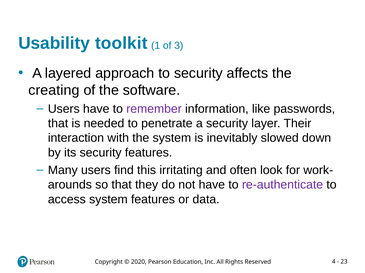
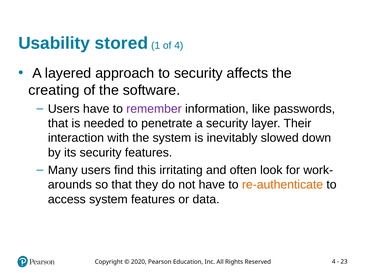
toolkit: toolkit -> stored
of 3: 3 -> 4
re-authenticate colour: purple -> orange
